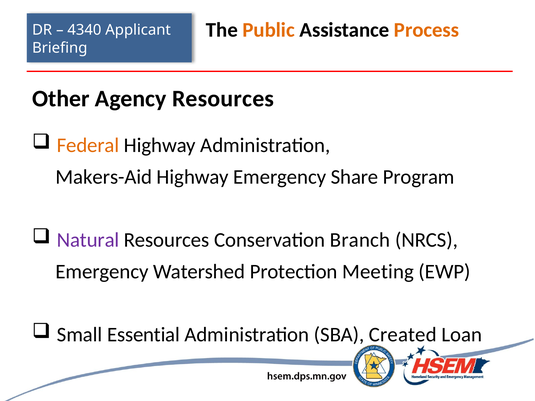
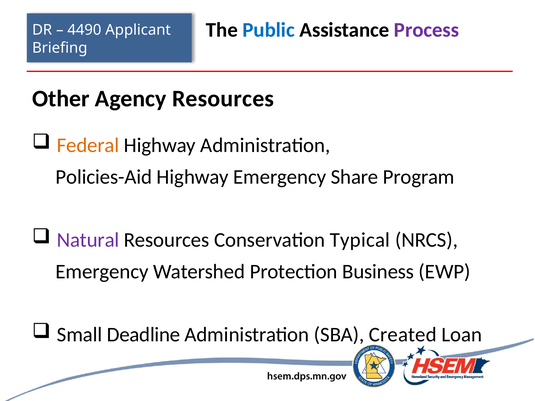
Public colour: orange -> blue
Process colour: orange -> purple
4340: 4340 -> 4490
Makers-Aid: Makers-Aid -> Policies-Aid
Branch: Branch -> Typical
Meeting: Meeting -> Business
Essential: Essential -> Deadline
